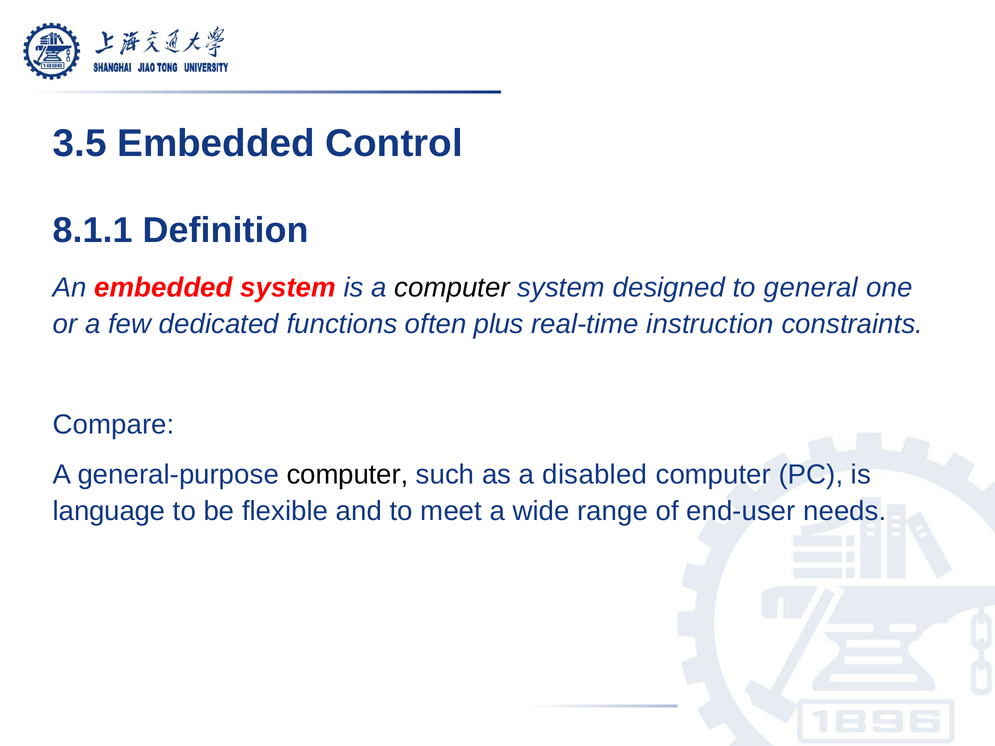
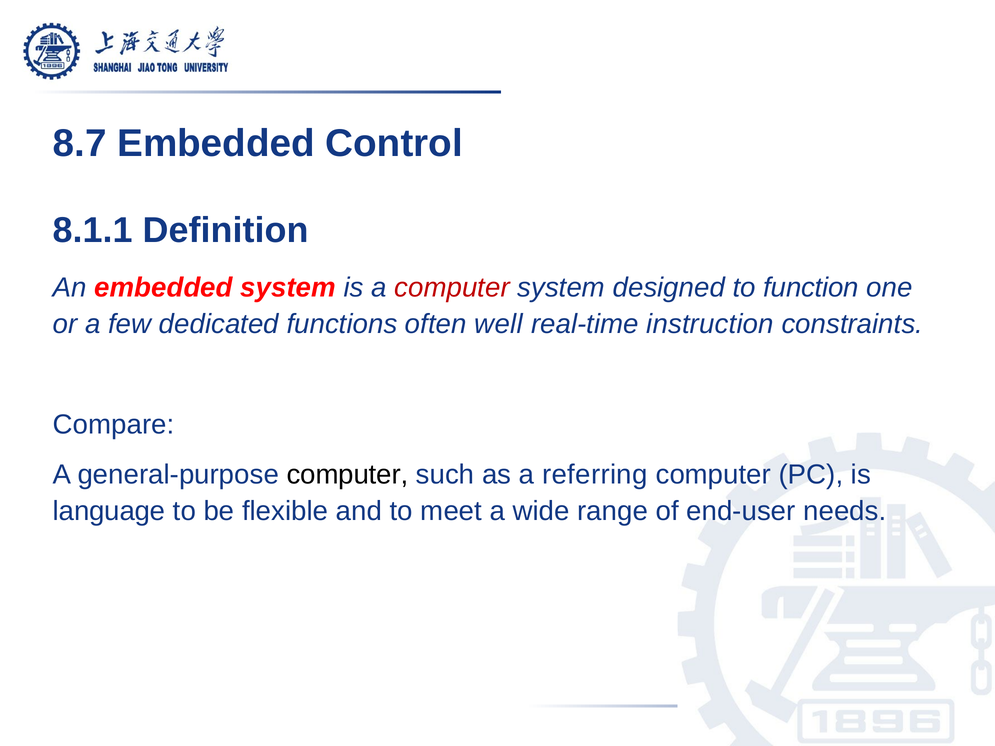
3.5: 3.5 -> 8.7
computer at (452, 288) colour: black -> red
general: general -> function
plus: plus -> well
disabled: disabled -> referring
